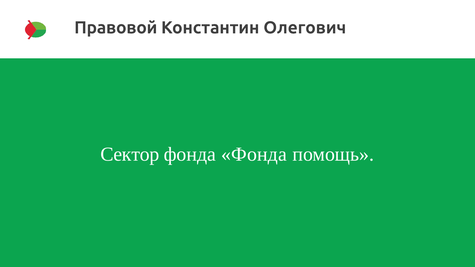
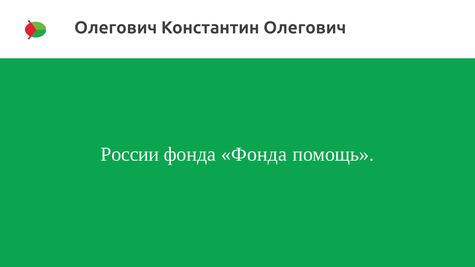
Правовой at (116, 28): Правовой -> Олегович
Сектор: Сектор -> России
